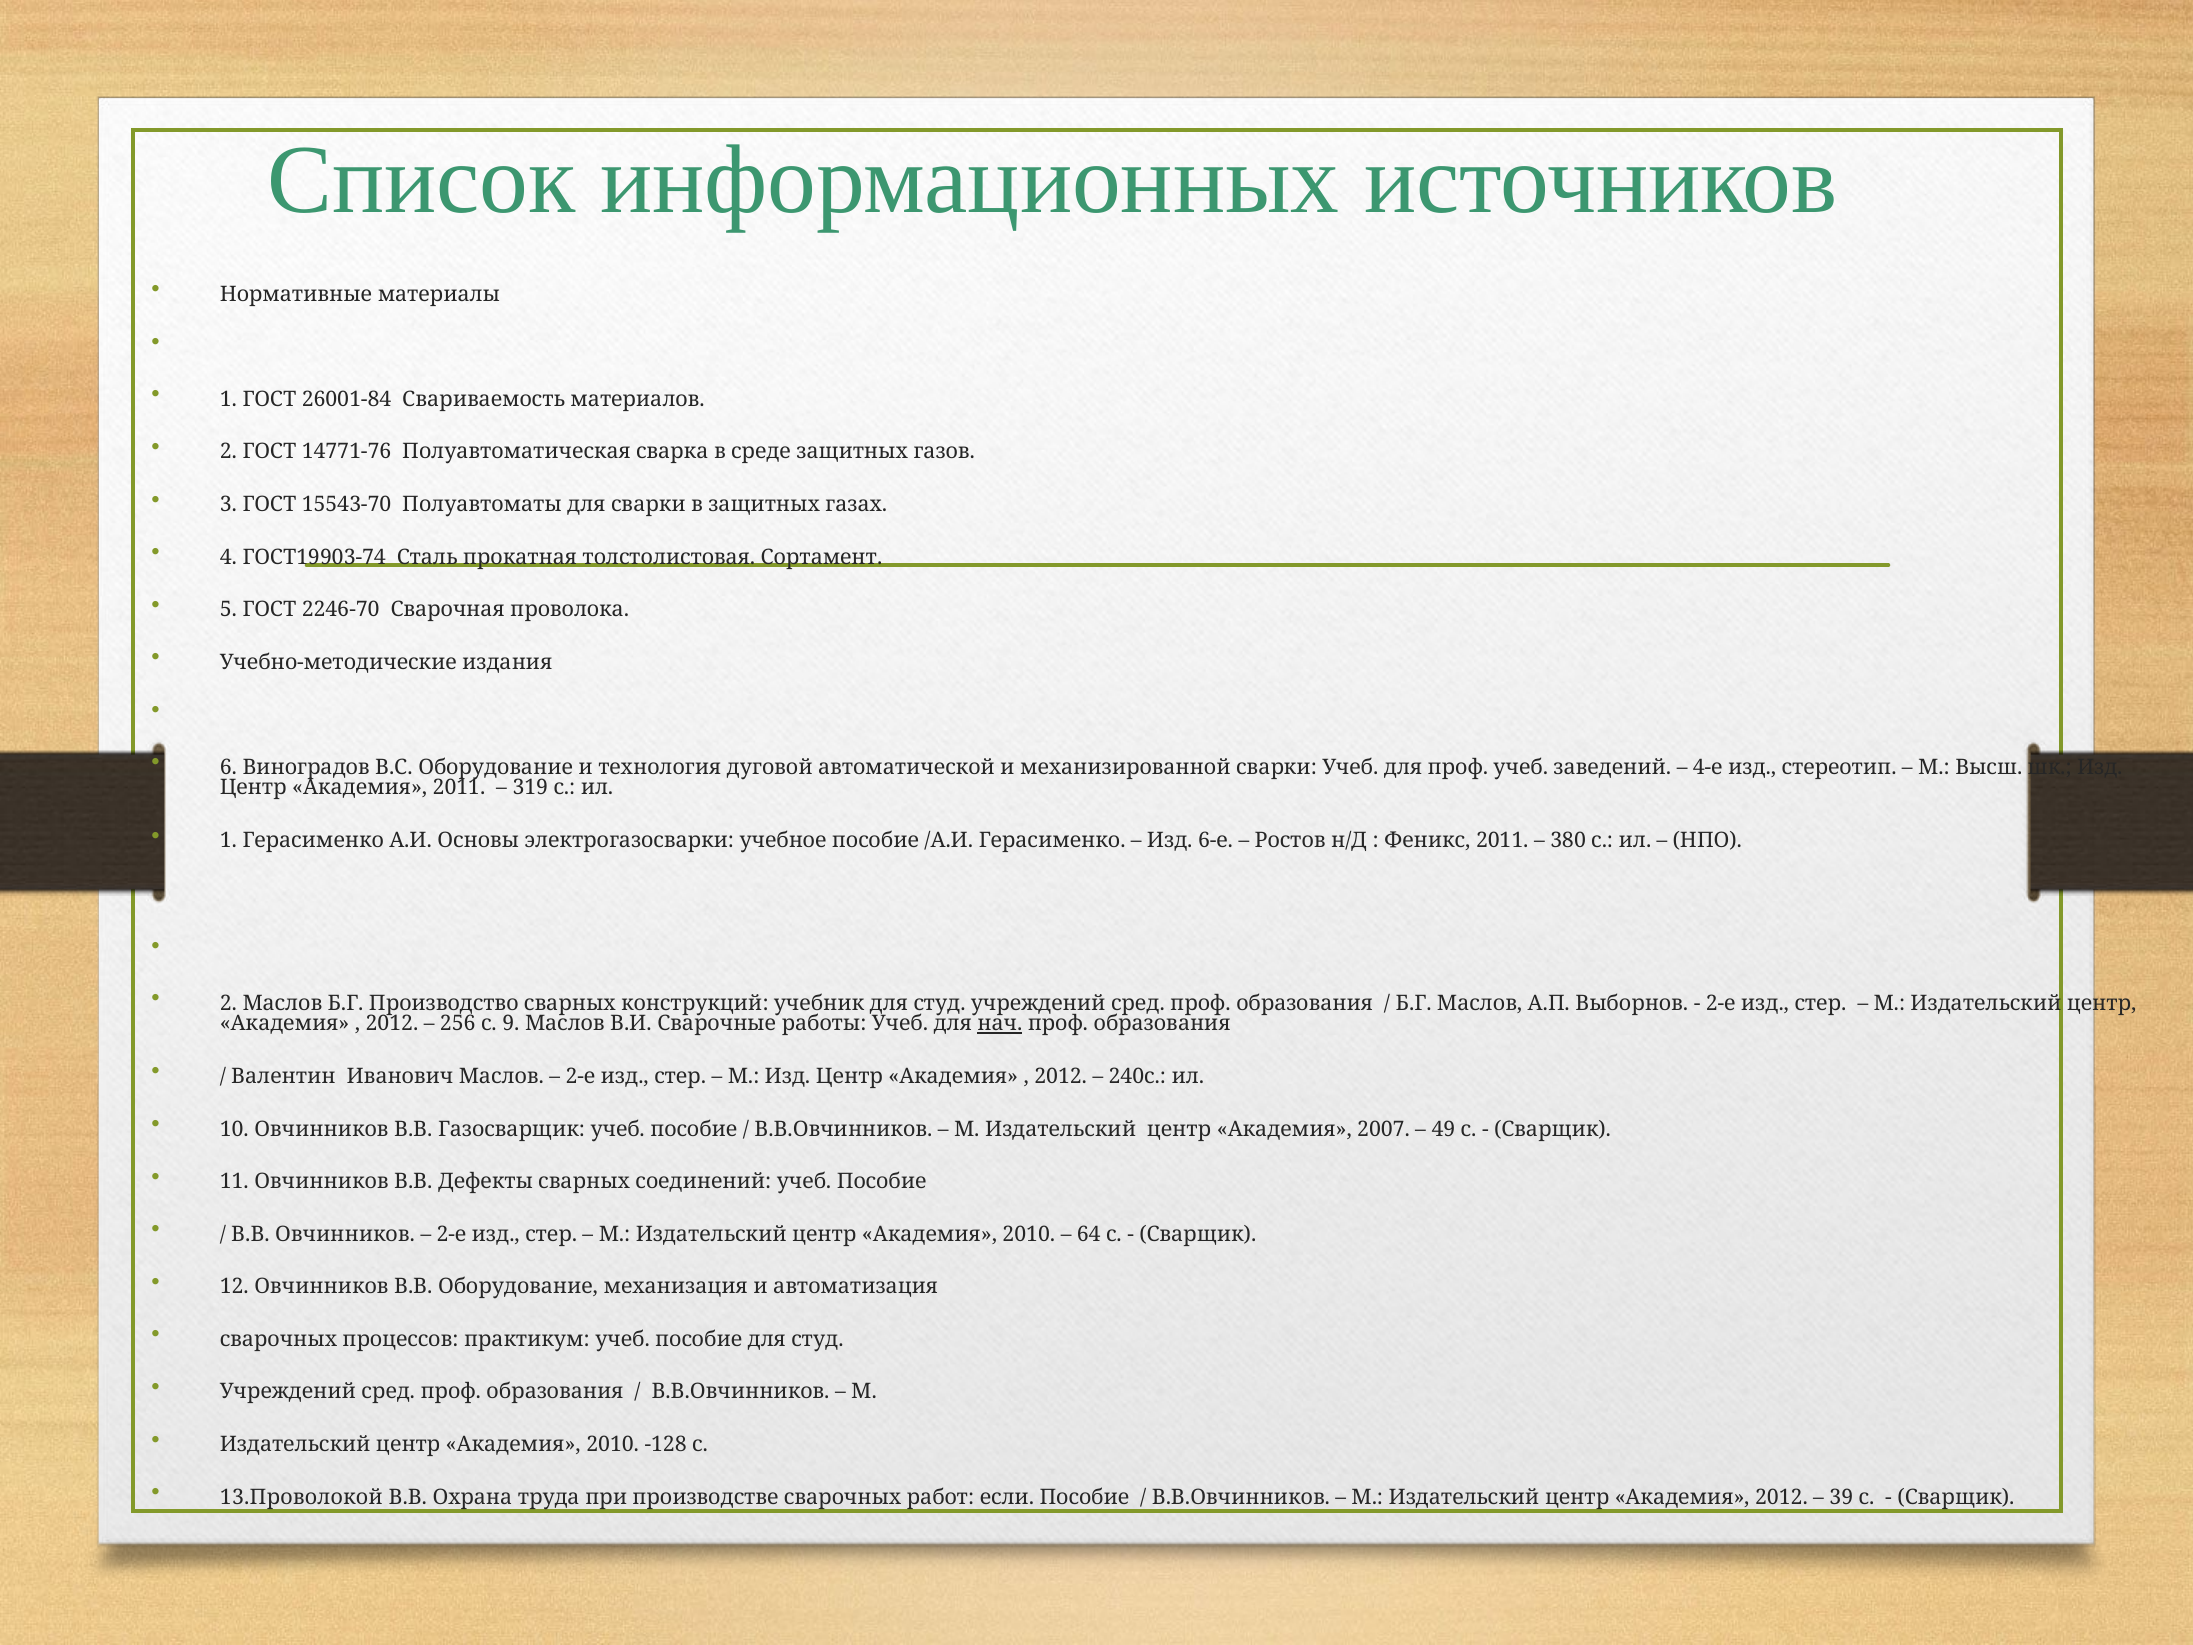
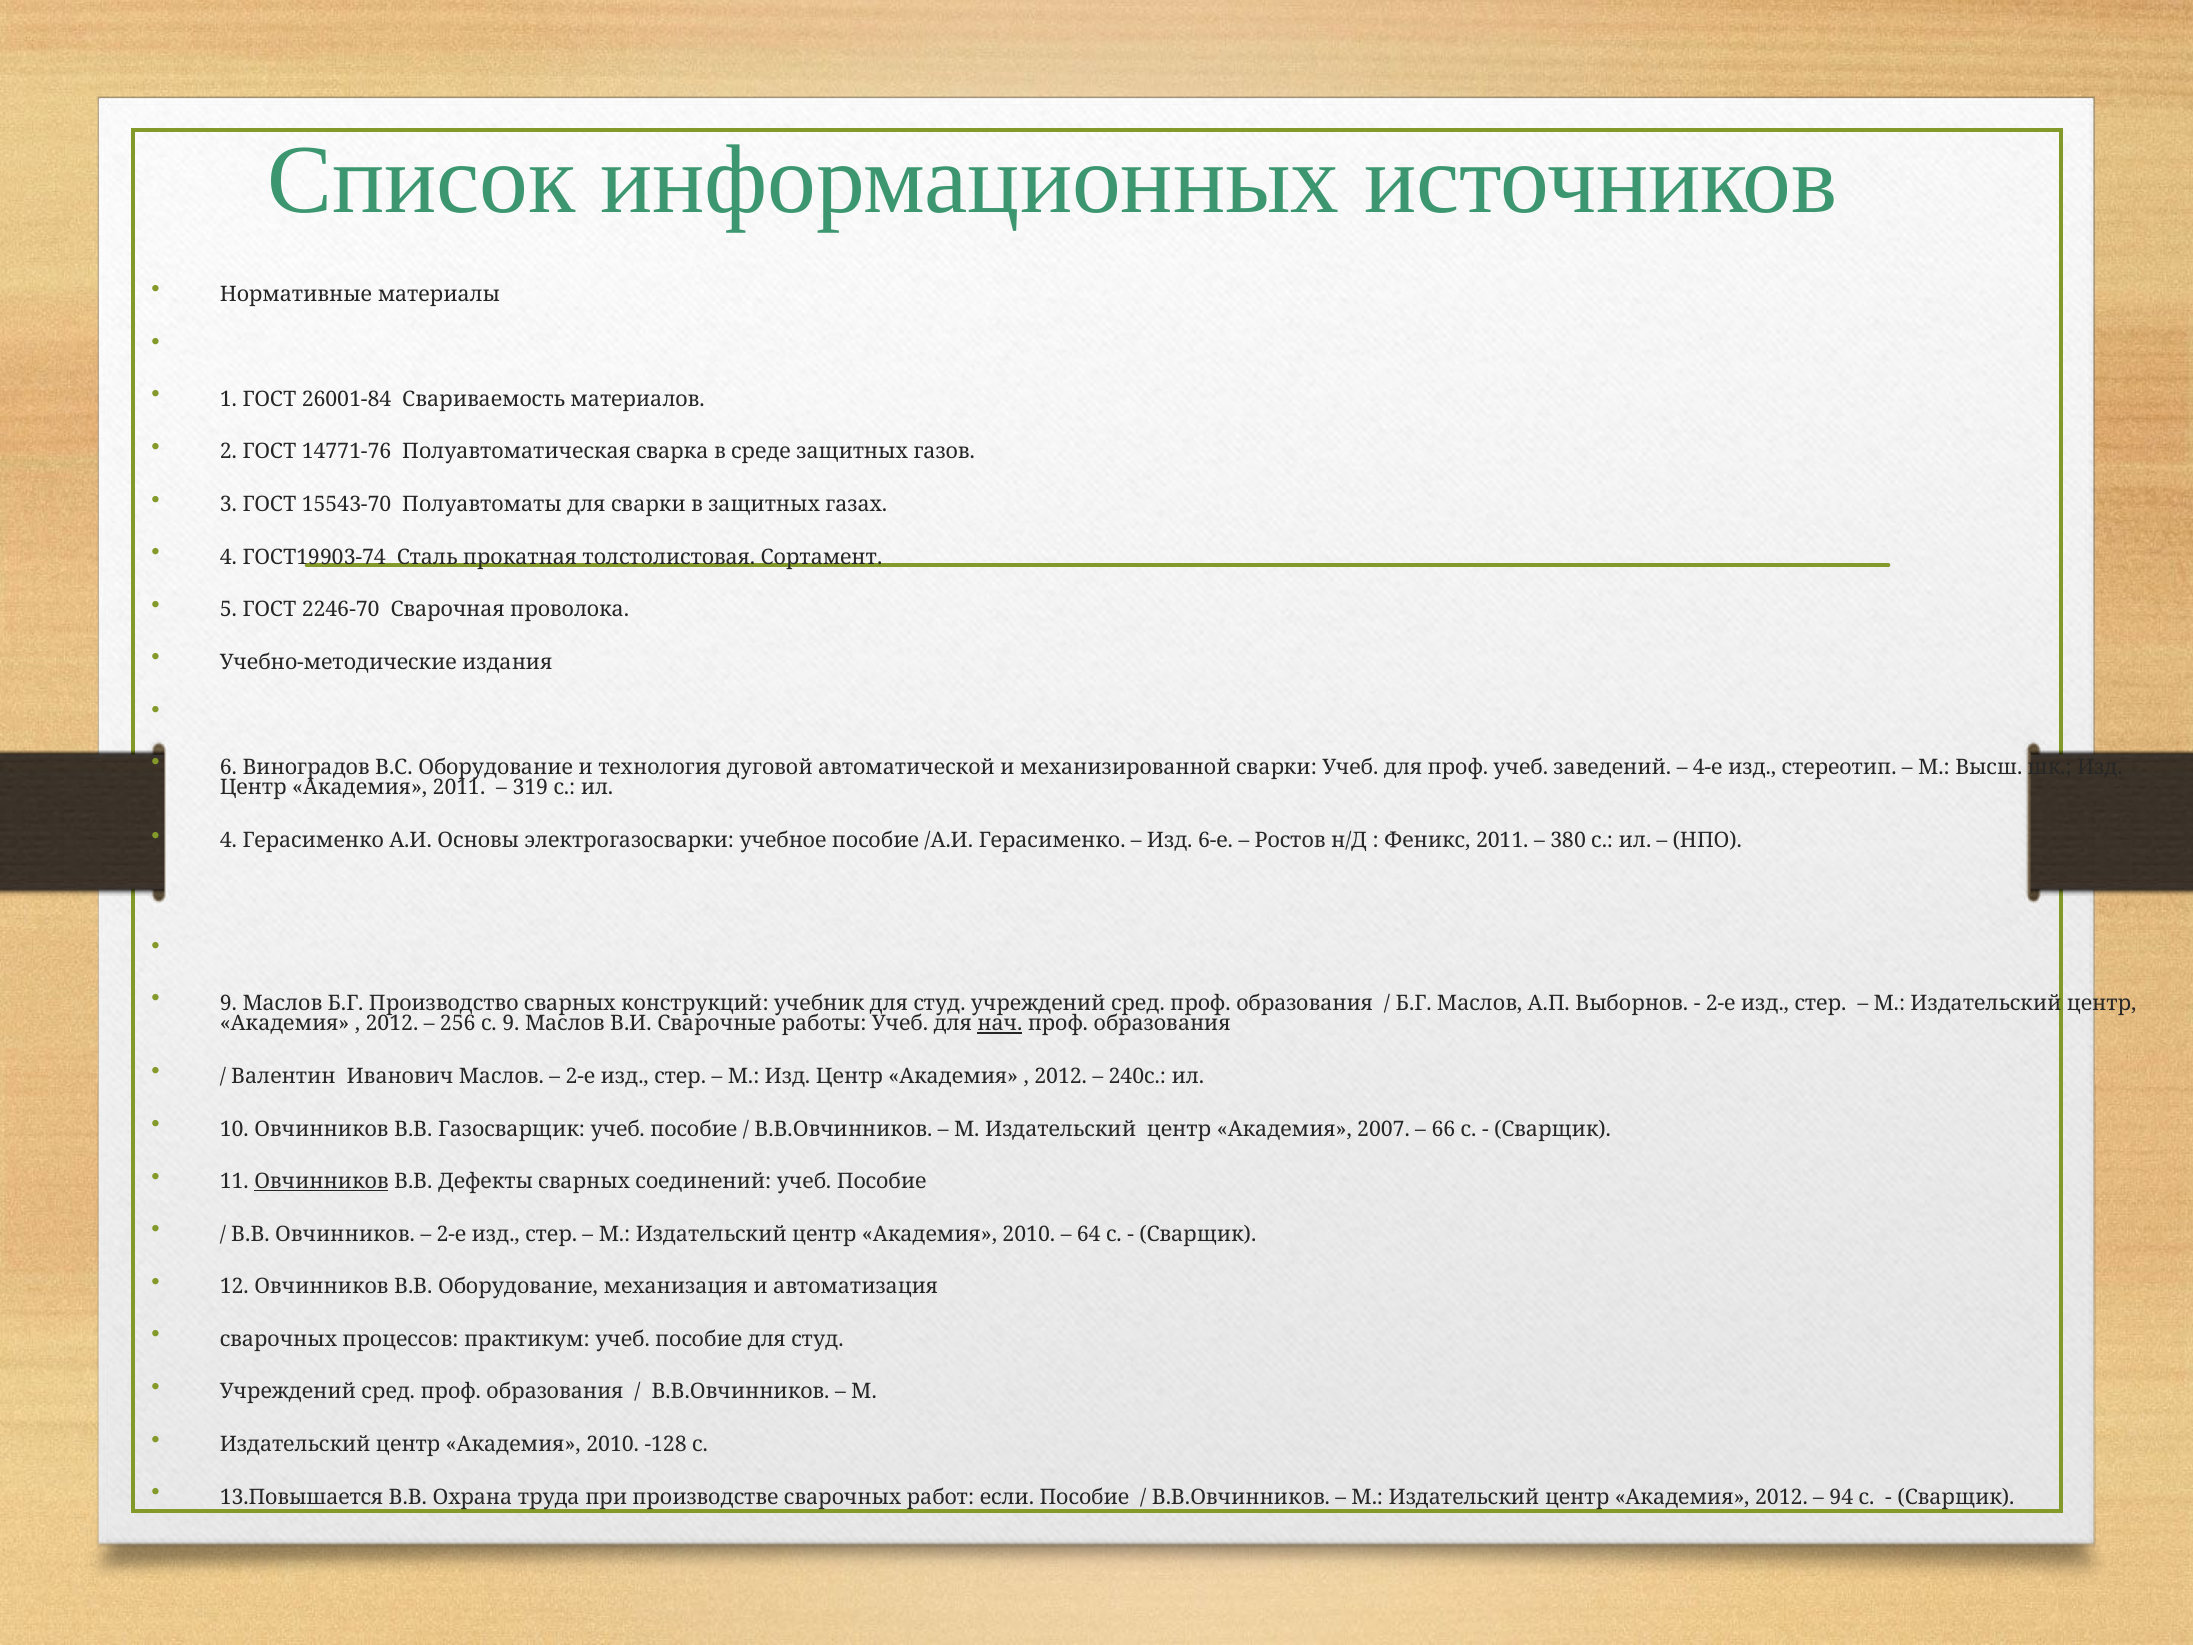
1 at (228, 840): 1 -> 4
2 at (228, 1003): 2 -> 9
49: 49 -> 66
Овчинников at (321, 1181) underline: none -> present
13.Проволокой: 13.Проволокой -> 13.Повышается
39: 39 -> 94
